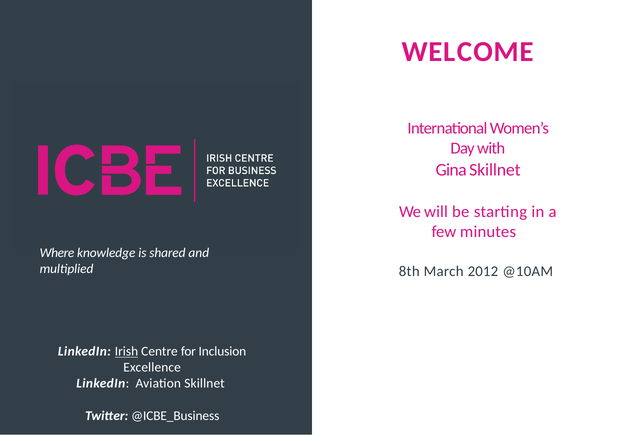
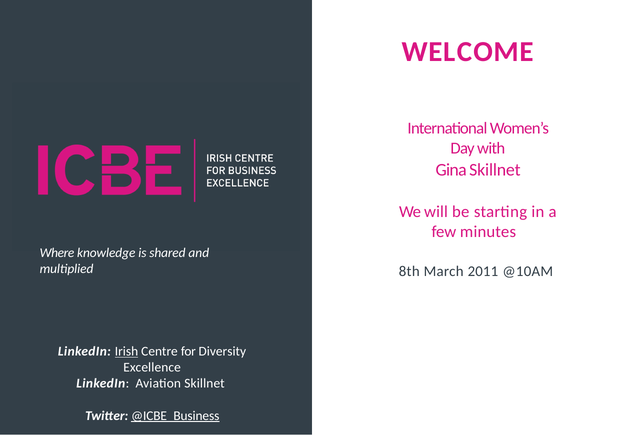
2012: 2012 -> 2011
Inclusion: Inclusion -> Diversity
@ICBE_Business underline: none -> present
